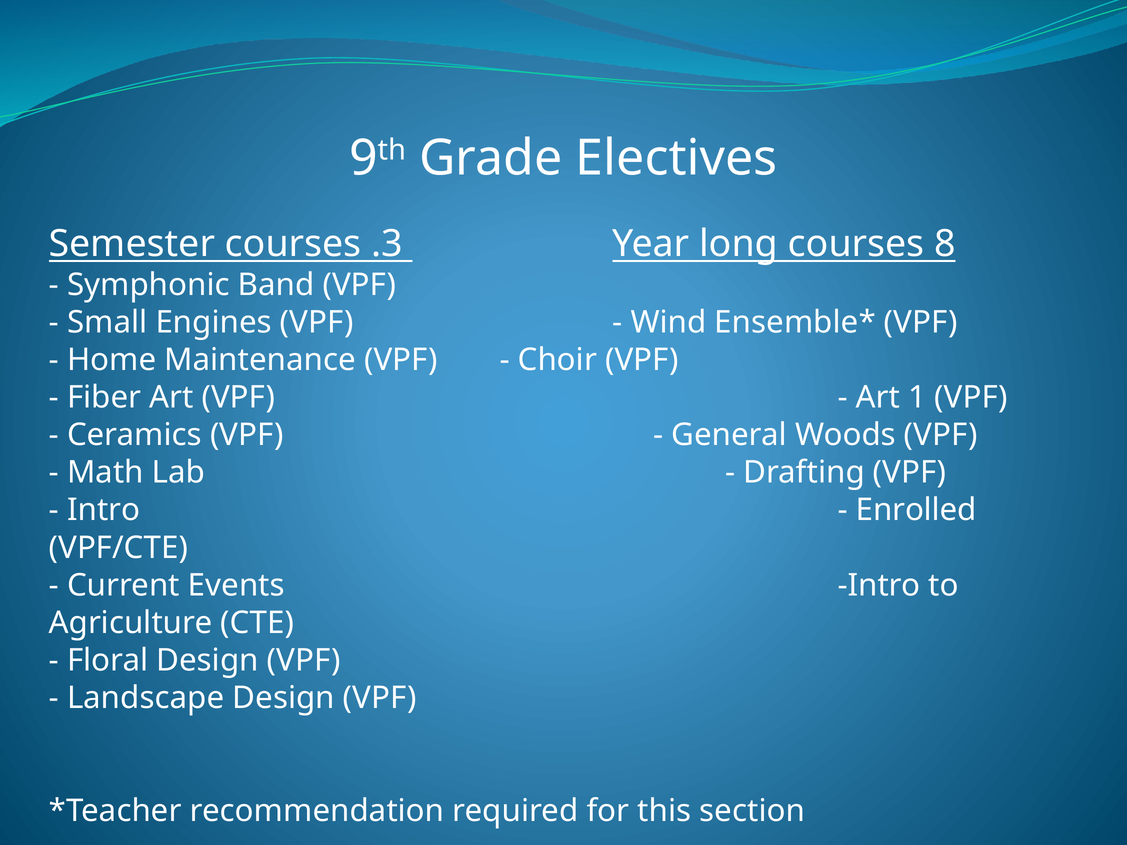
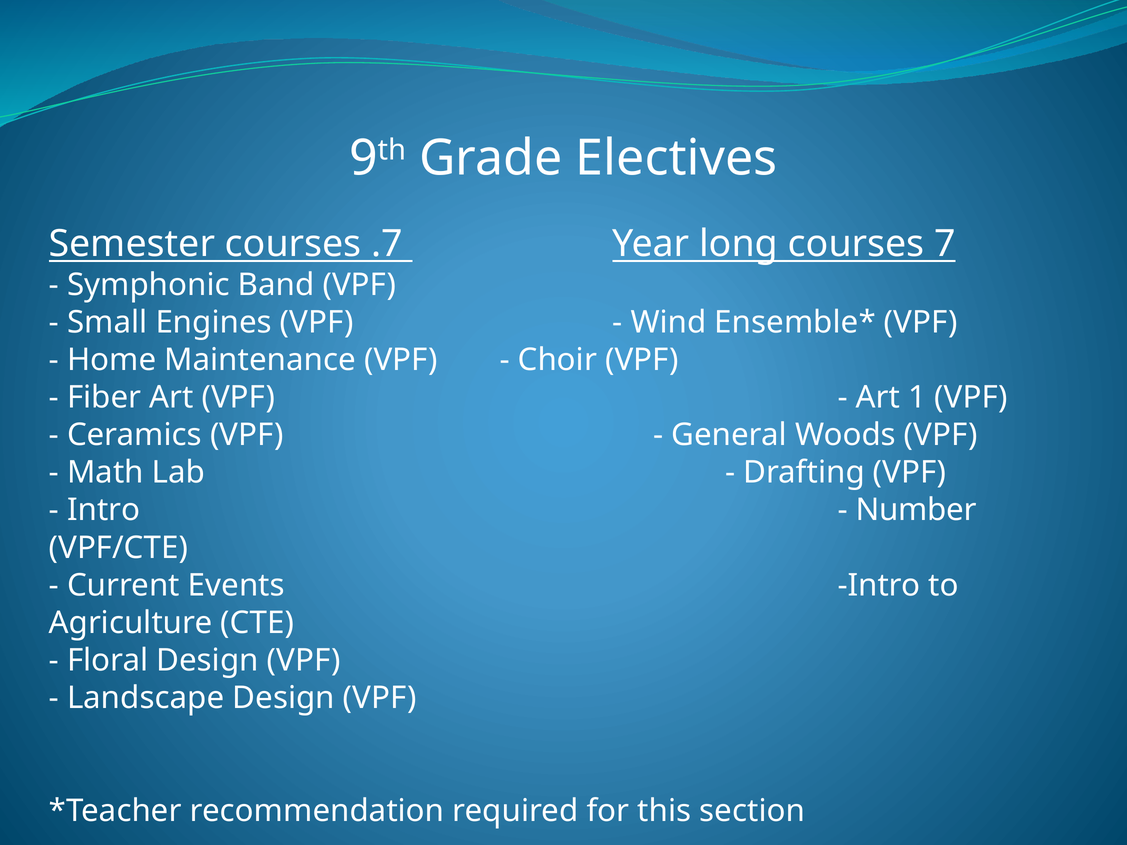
.3: .3 -> .7
8: 8 -> 7
Enrolled: Enrolled -> Number
